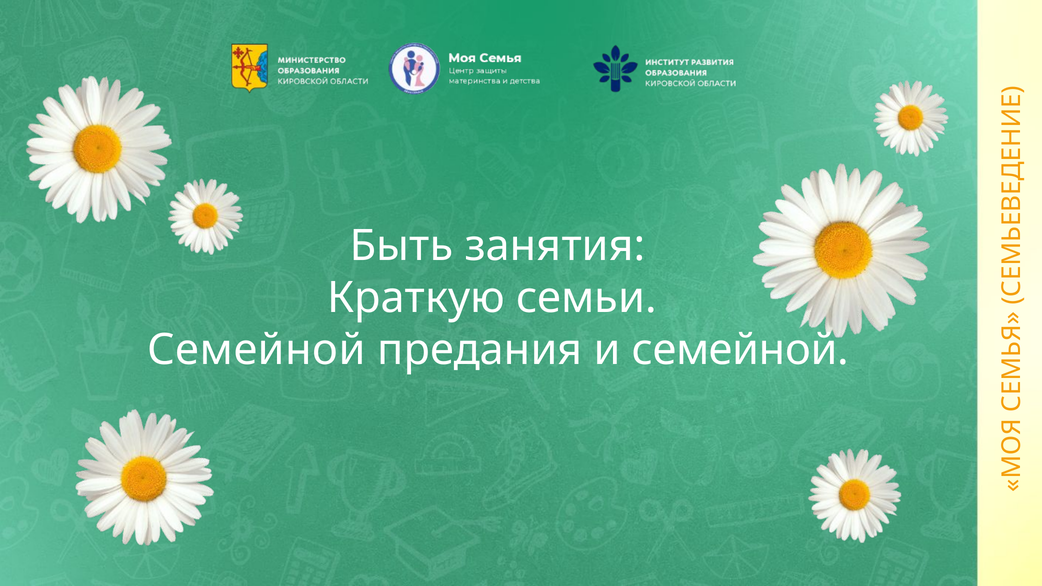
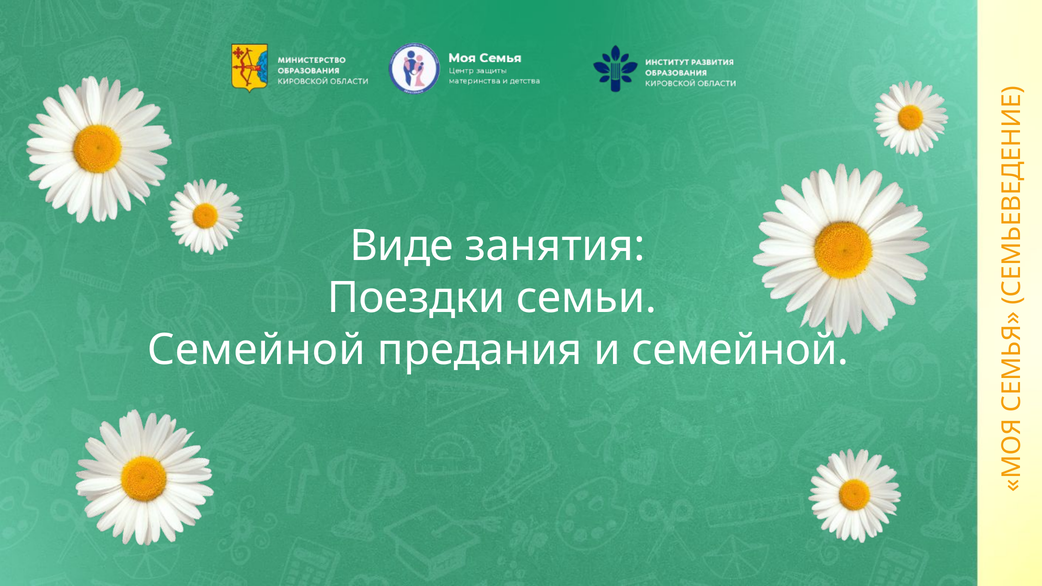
Быть: Быть -> Виде
Краткую: Краткую -> Поездки
